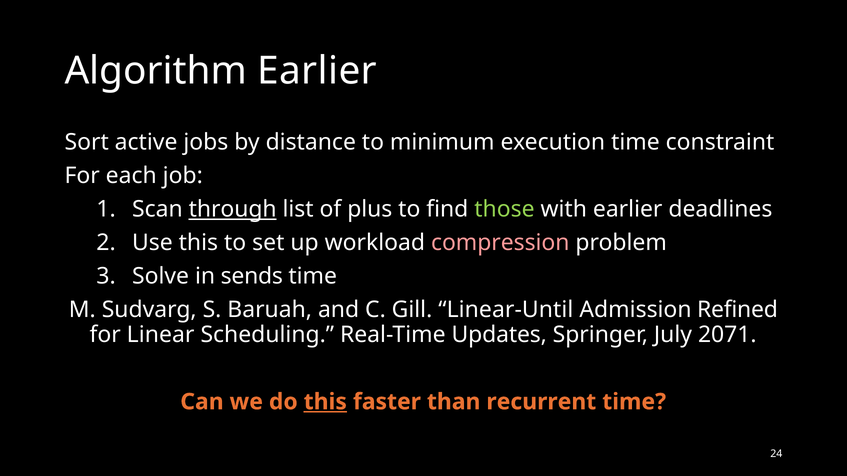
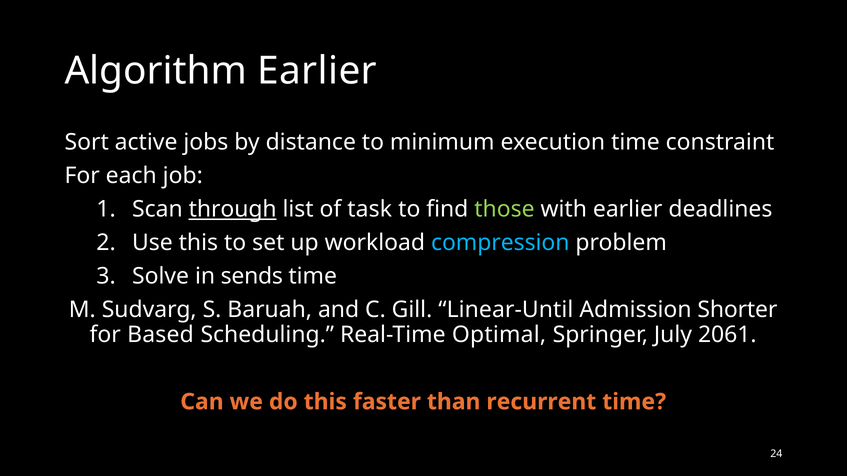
plus: plus -> task
compression colour: pink -> light blue
Refined: Refined -> Shorter
Linear: Linear -> Based
Updates: Updates -> Optimal
2071: 2071 -> 2061
this at (325, 402) underline: present -> none
